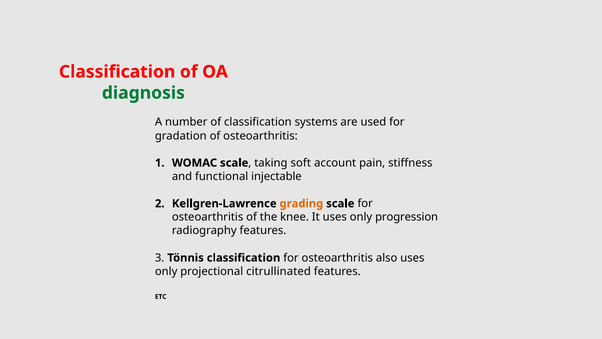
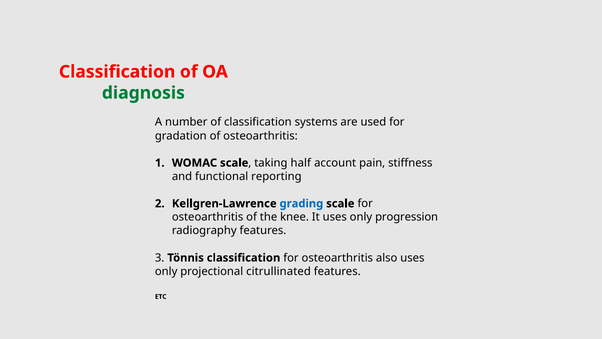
soft: soft -> half
injectable: injectable -> reporting
grading colour: orange -> blue
